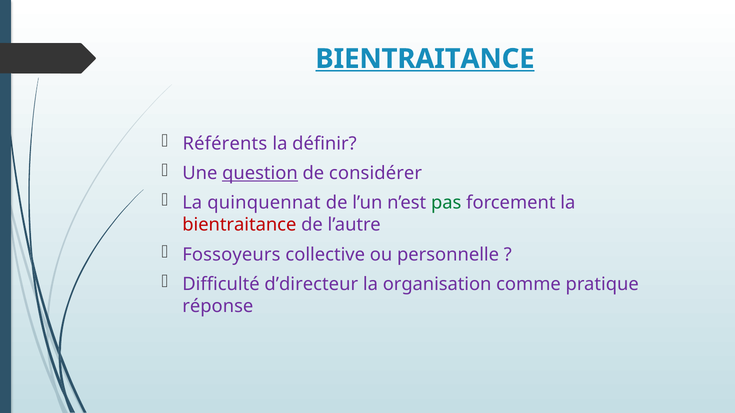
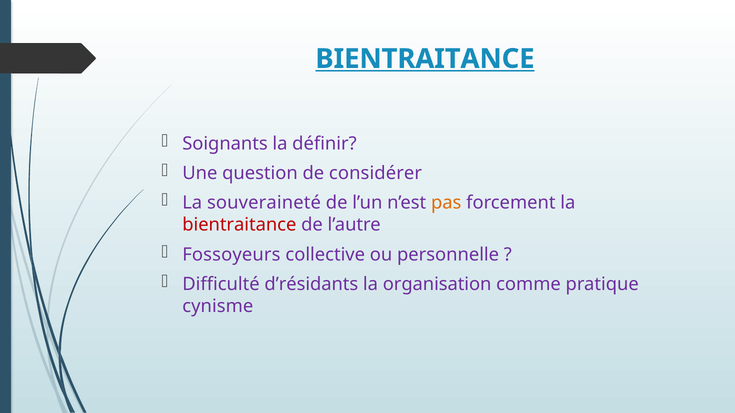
Référents: Référents -> Soignants
question underline: present -> none
quinquennat: quinquennat -> souveraineté
pas colour: green -> orange
d’directeur: d’directeur -> d’résidants
réponse: réponse -> cynisme
